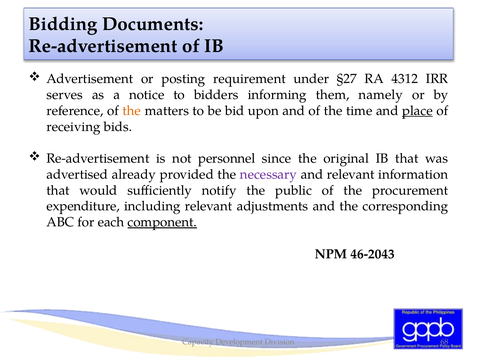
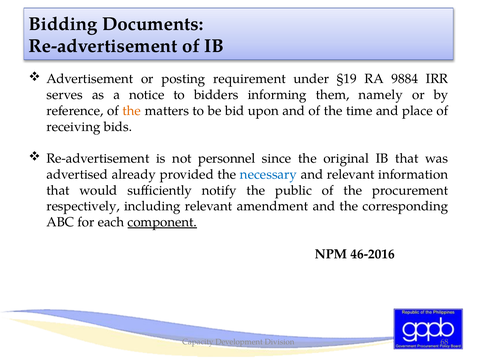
§27: §27 -> §19
4312: 4312 -> 9884
place underline: present -> none
necessary colour: purple -> blue
expenditure: expenditure -> respectively
adjustments: adjustments -> amendment
46-2043: 46-2043 -> 46-2016
